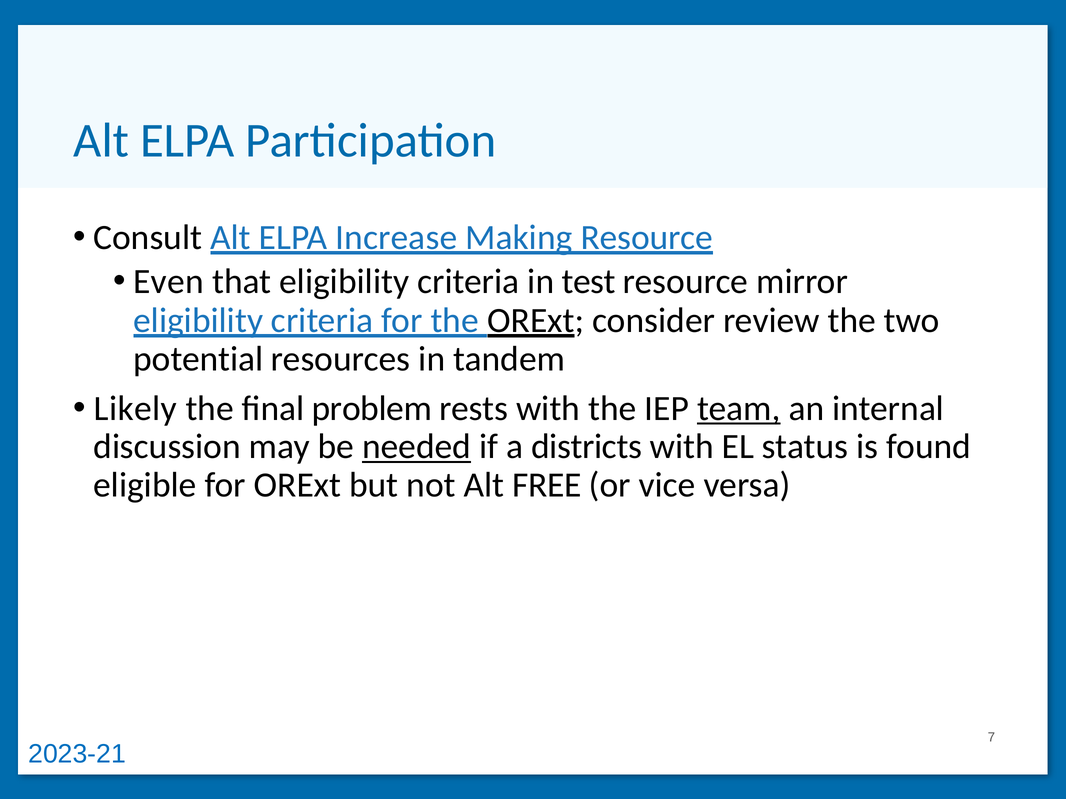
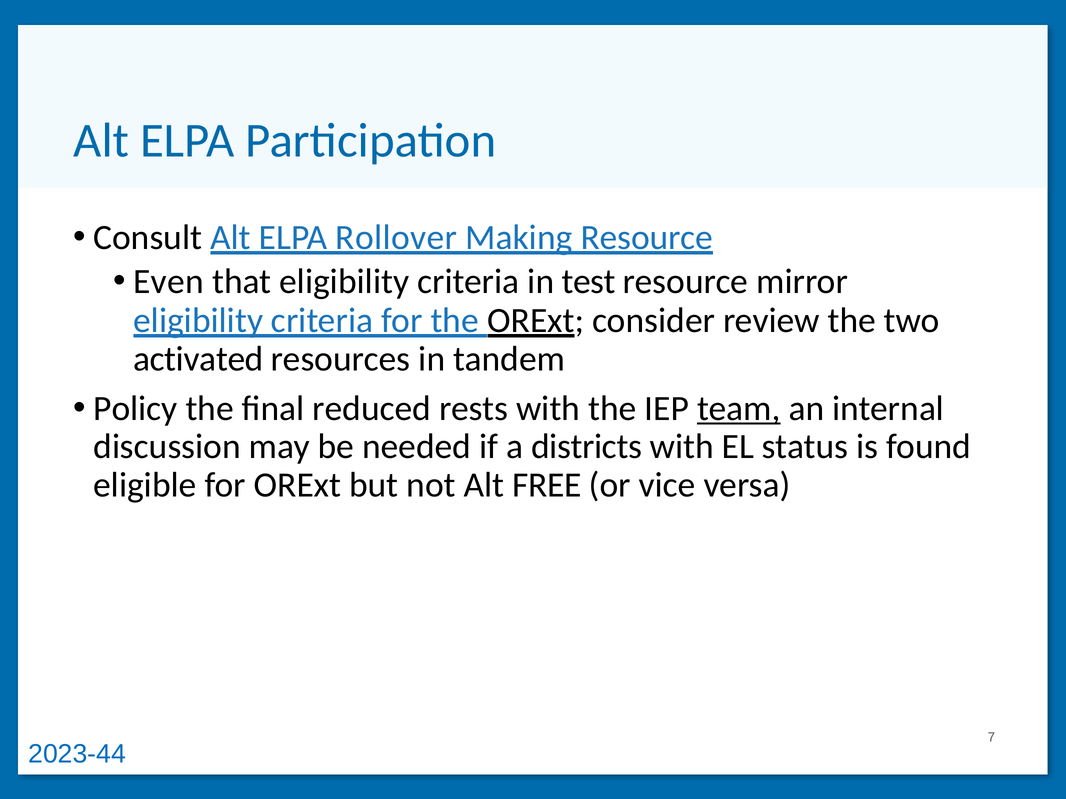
Increase: Increase -> Rollover
potential: potential -> activated
Likely: Likely -> Policy
problem: problem -> reduced
needed underline: present -> none
2023-21: 2023-21 -> 2023-44
